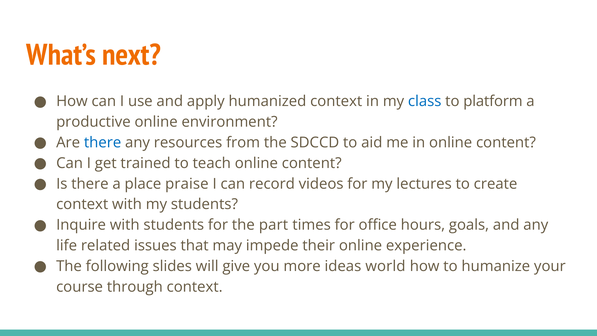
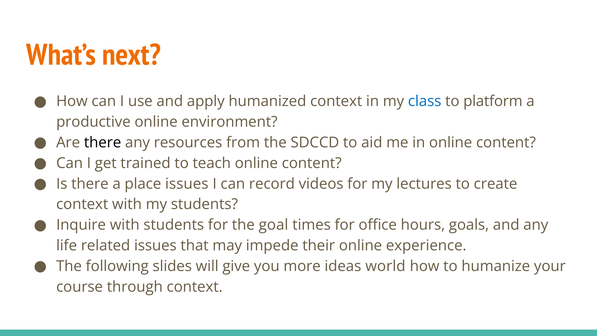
there at (103, 143) colour: blue -> black
place praise: praise -> issues
part: part -> goal
